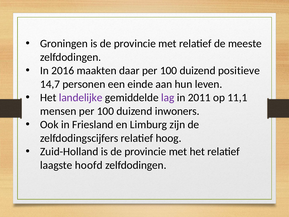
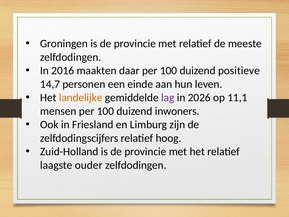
landelijke colour: purple -> orange
2011: 2011 -> 2026
hoofd: hoofd -> ouder
